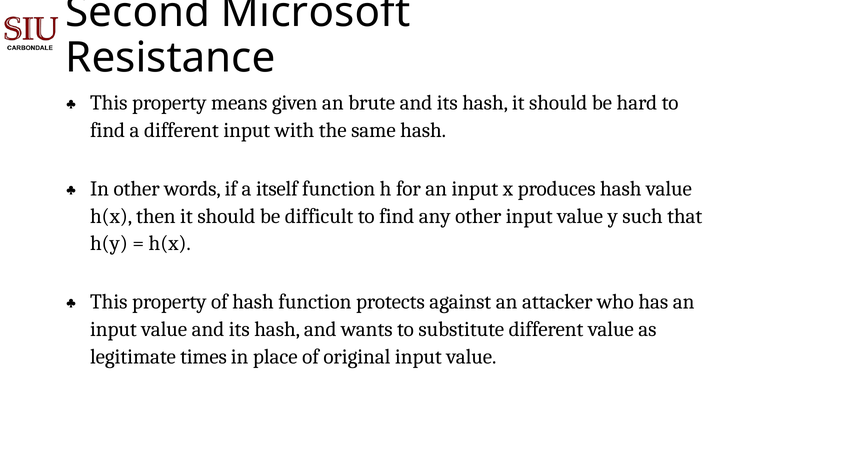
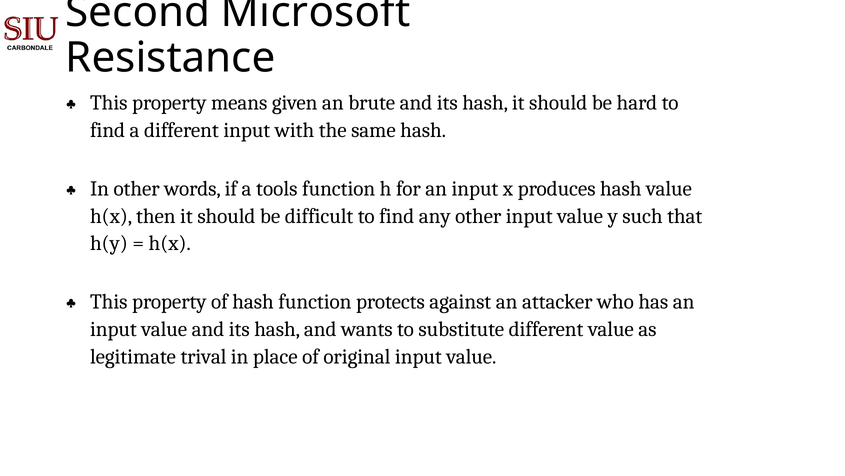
itself: itself -> tools
times: times -> trival
